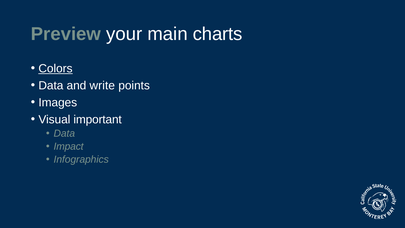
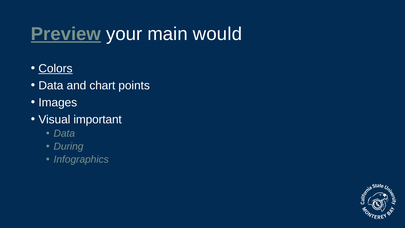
Preview underline: none -> present
charts: charts -> would
write: write -> chart
Impact: Impact -> During
